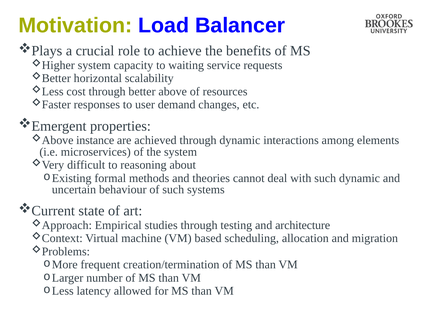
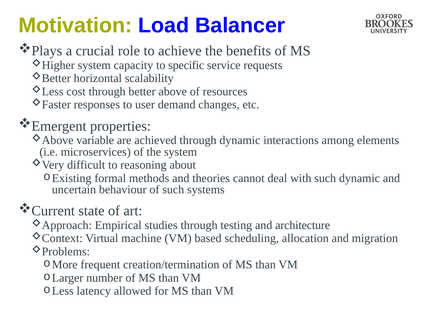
waiting: waiting -> specific
instance: instance -> variable
